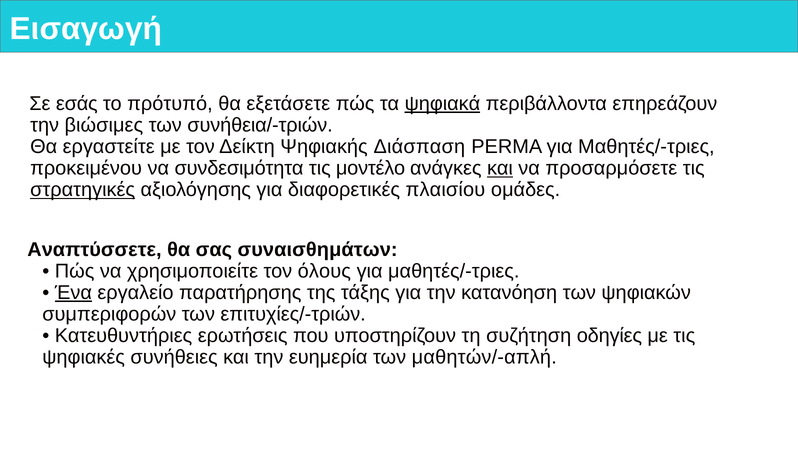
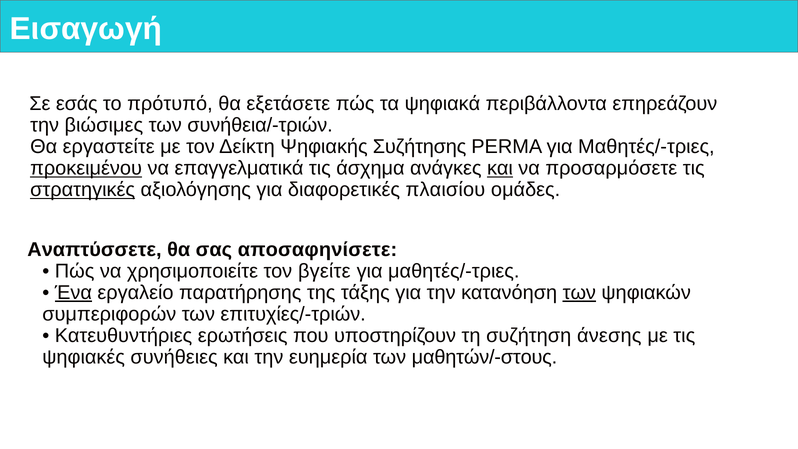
ψηφιακά underline: present -> none
Διάσπαση: Διάσπαση -> Συζήτησης
προκειμένου underline: none -> present
συνδεσιμότητα: συνδεσιμότητα -> επαγγελματικά
μοντέλο: μοντέλο -> άσχημα
συναισθημάτων: συναισθημάτων -> αποσαφηνίσετε
όλους: όλους -> βγείτε
των at (579, 293) underline: none -> present
οδηγίες: οδηγίες -> άνεσης
μαθητών/-απλή: μαθητών/-απλή -> μαθητών/-στους
